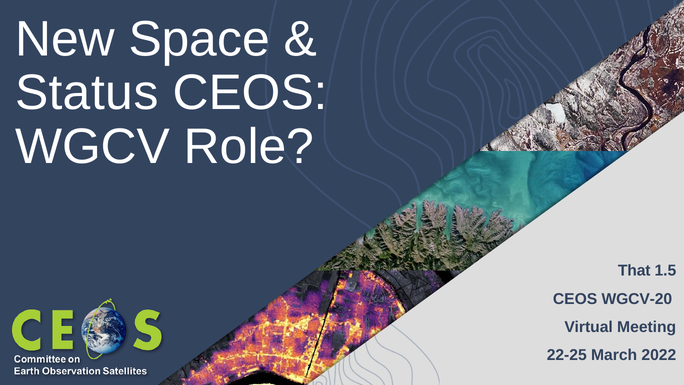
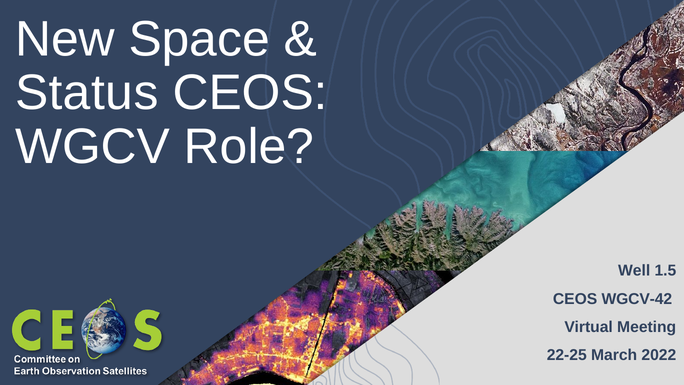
That: That -> Well
WGCV-20: WGCV-20 -> WGCV-42
